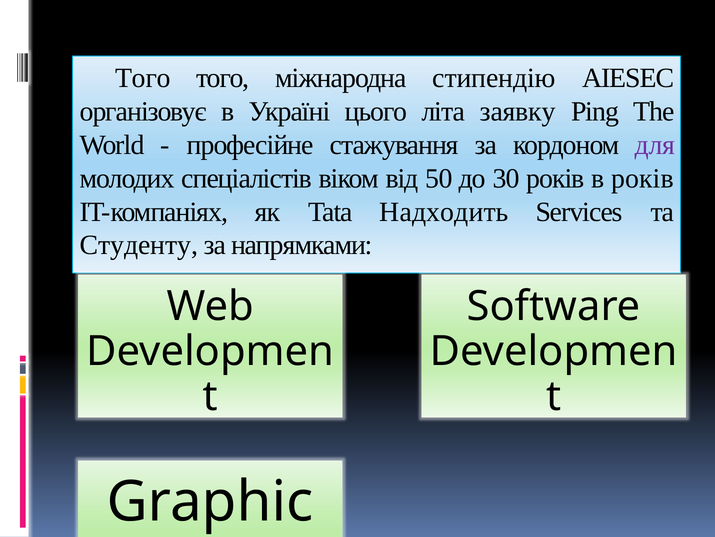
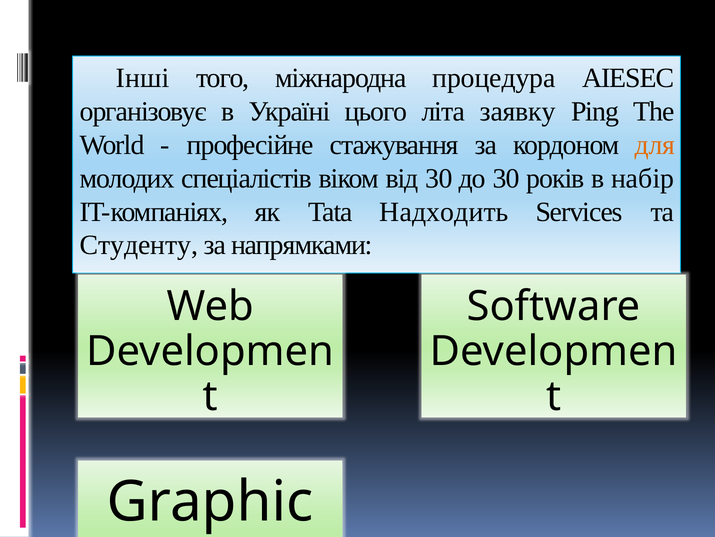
Того at (143, 78): Того -> Інші
стипендію: стипендію -> процедура
для colour: purple -> orange
від 50: 50 -> 30
в років: років -> набір
